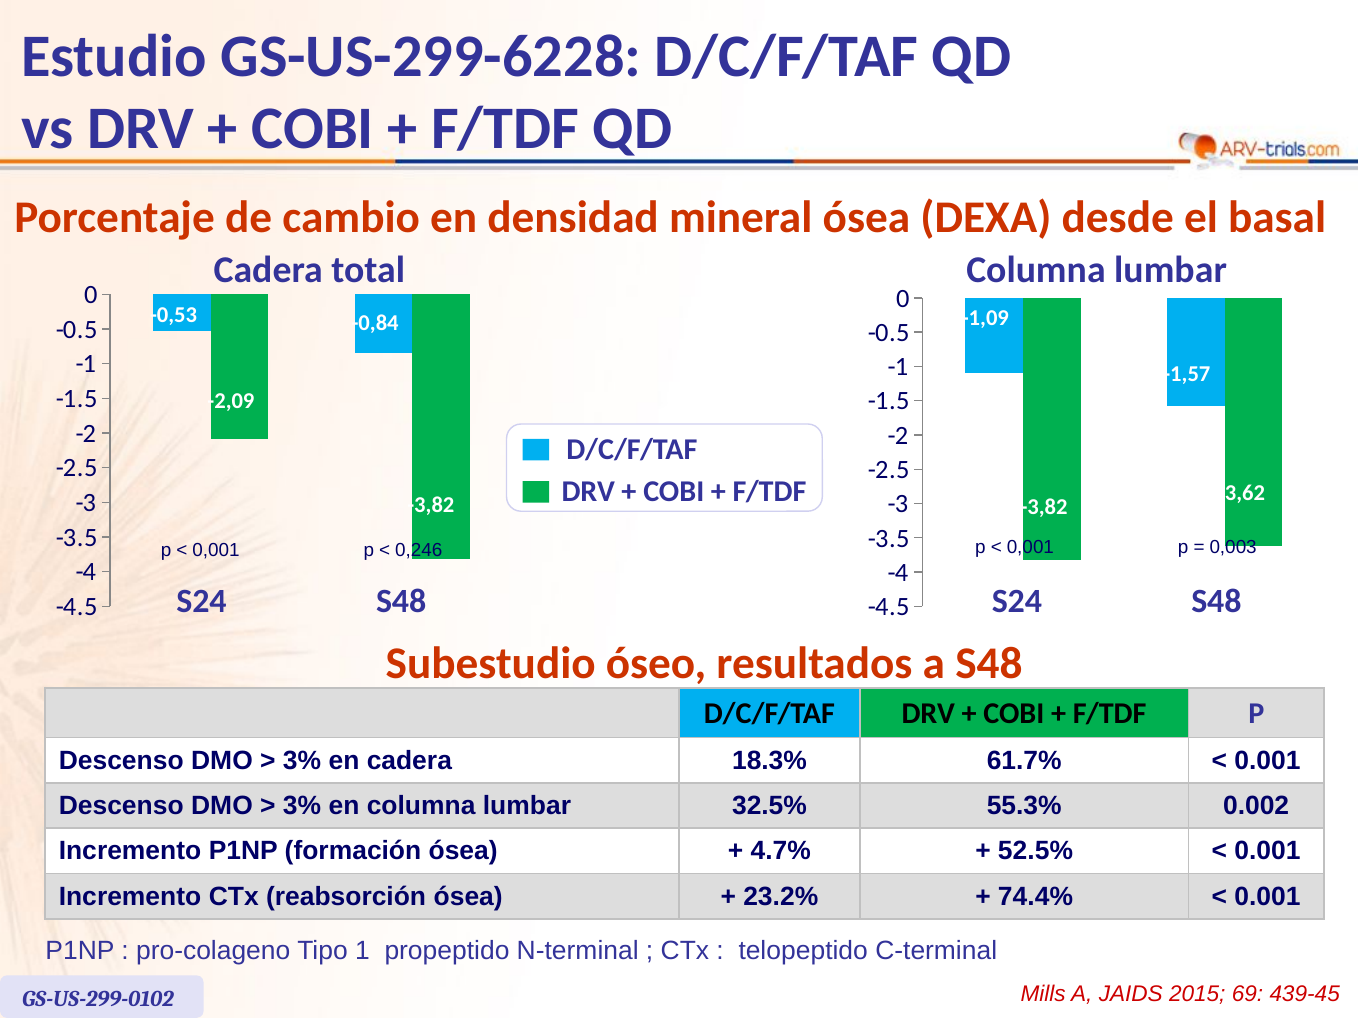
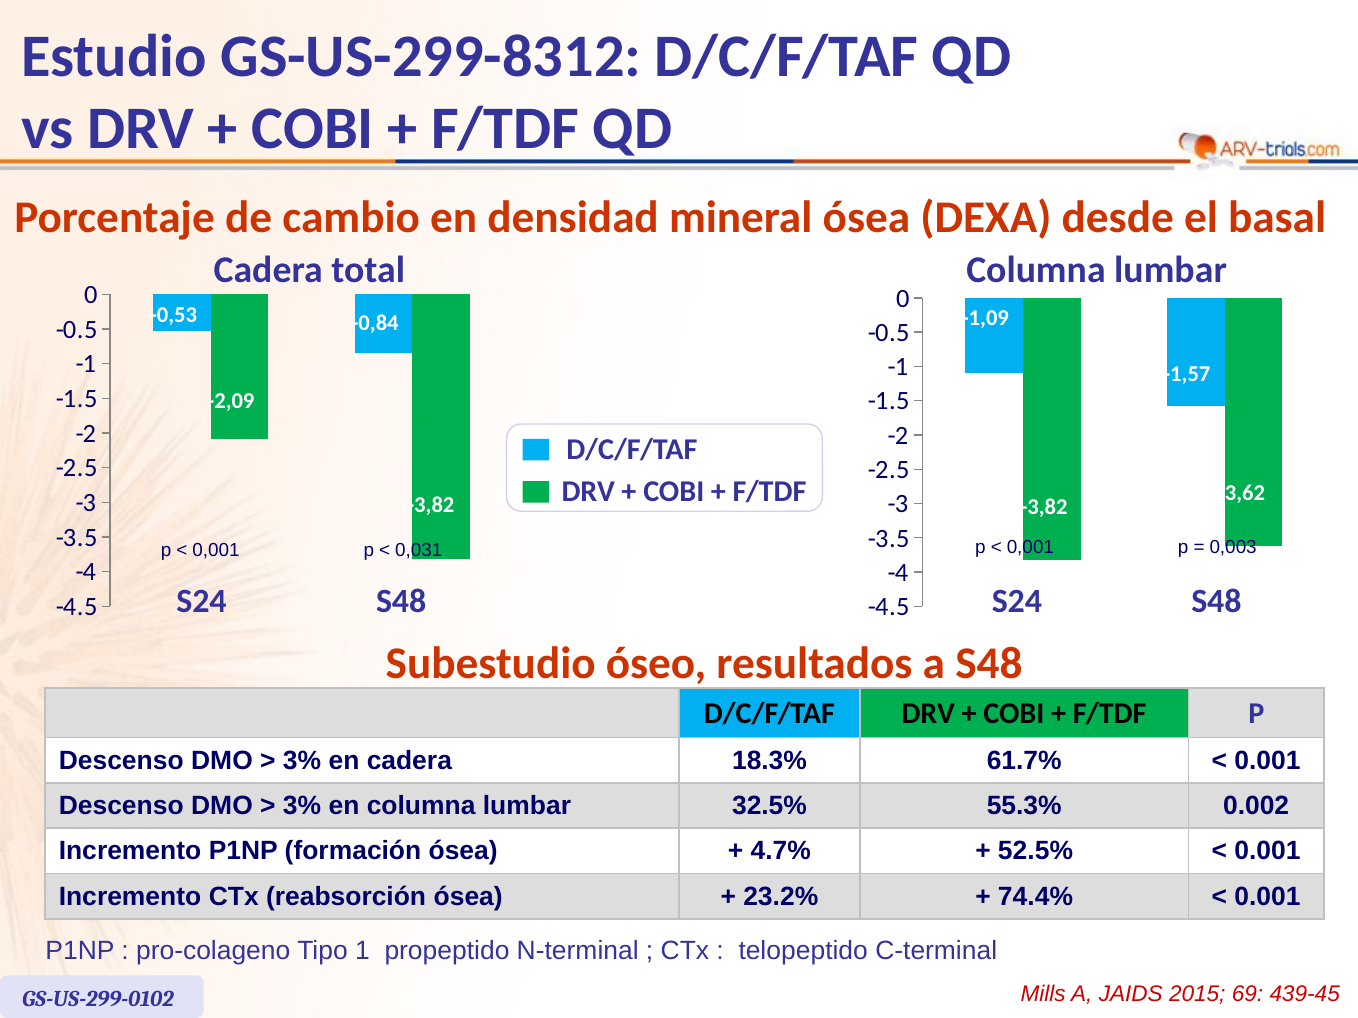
GS-US-299-6228: GS-US-299-6228 -> GS-US-299-8312
0,246: 0,246 -> 0,031
